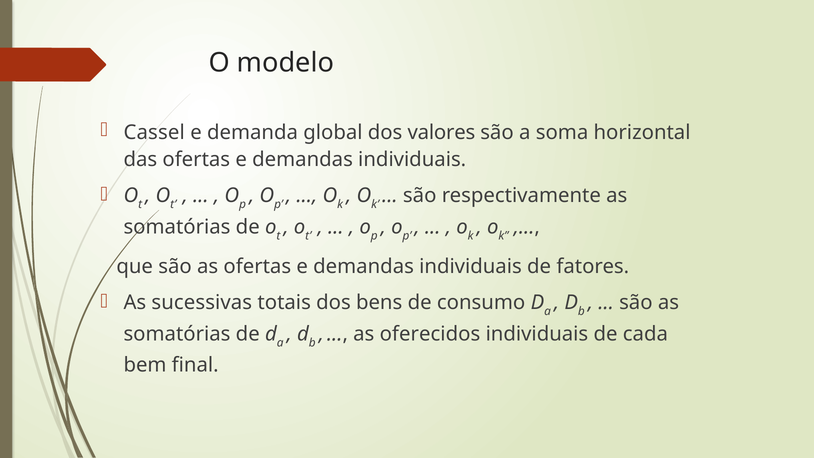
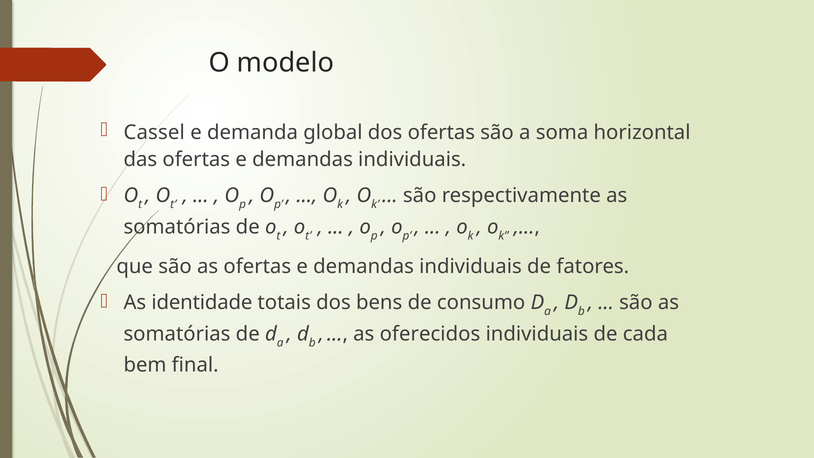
dos valores: valores -> ofertas
sucessivas: sucessivas -> identidade
